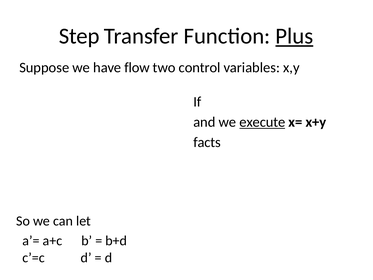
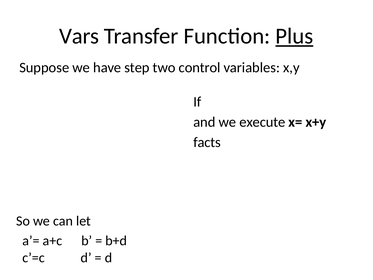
Step: Step -> Vars
flow: flow -> step
execute underline: present -> none
